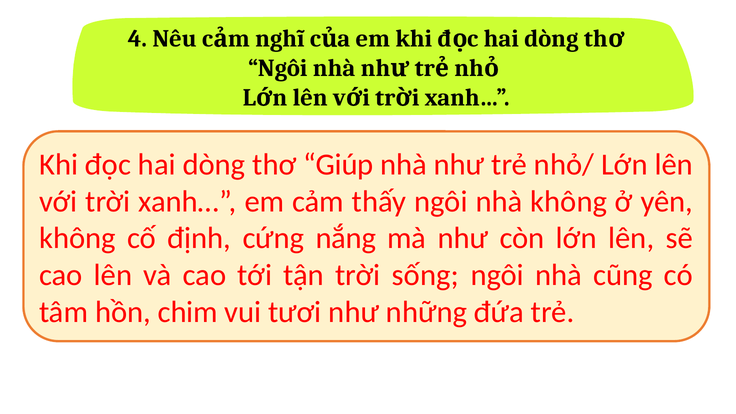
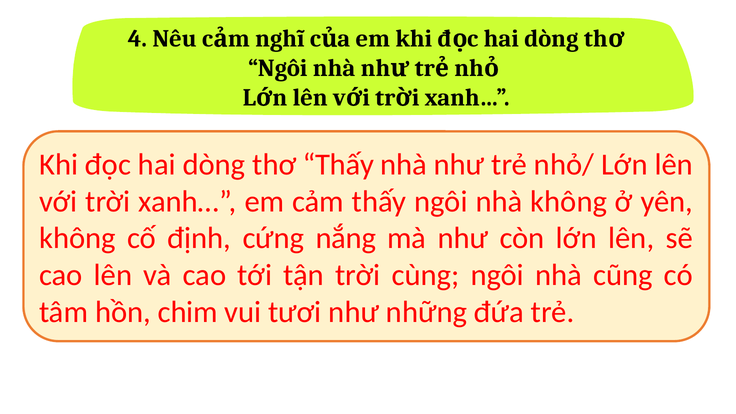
thơ Giúp: Giúp -> Thấy
sống: sống -> cùng
